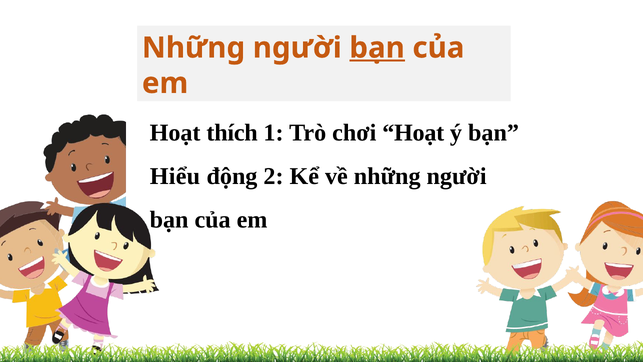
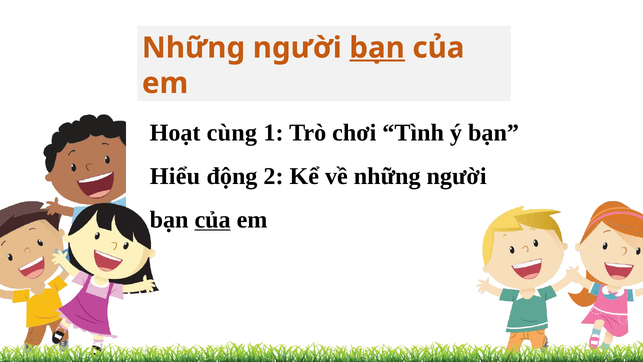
thích: thích -> cùng
chơi Hoạt: Hoạt -> Tình
của at (213, 219) underline: none -> present
